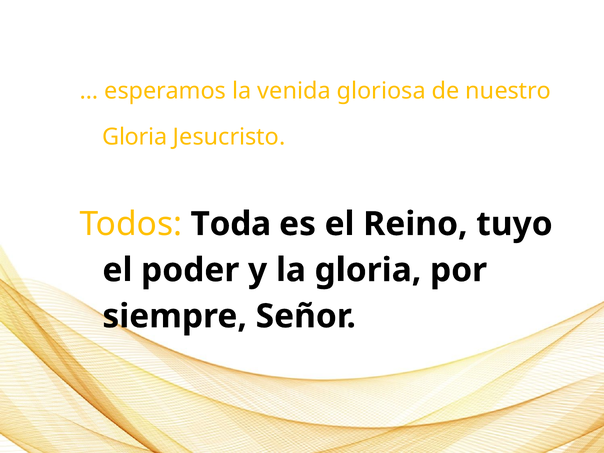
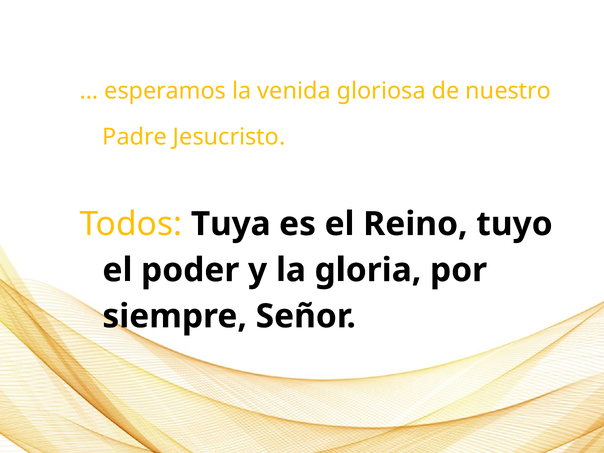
Gloria at (135, 137): Gloria -> Padre
Toda: Toda -> Tuya
